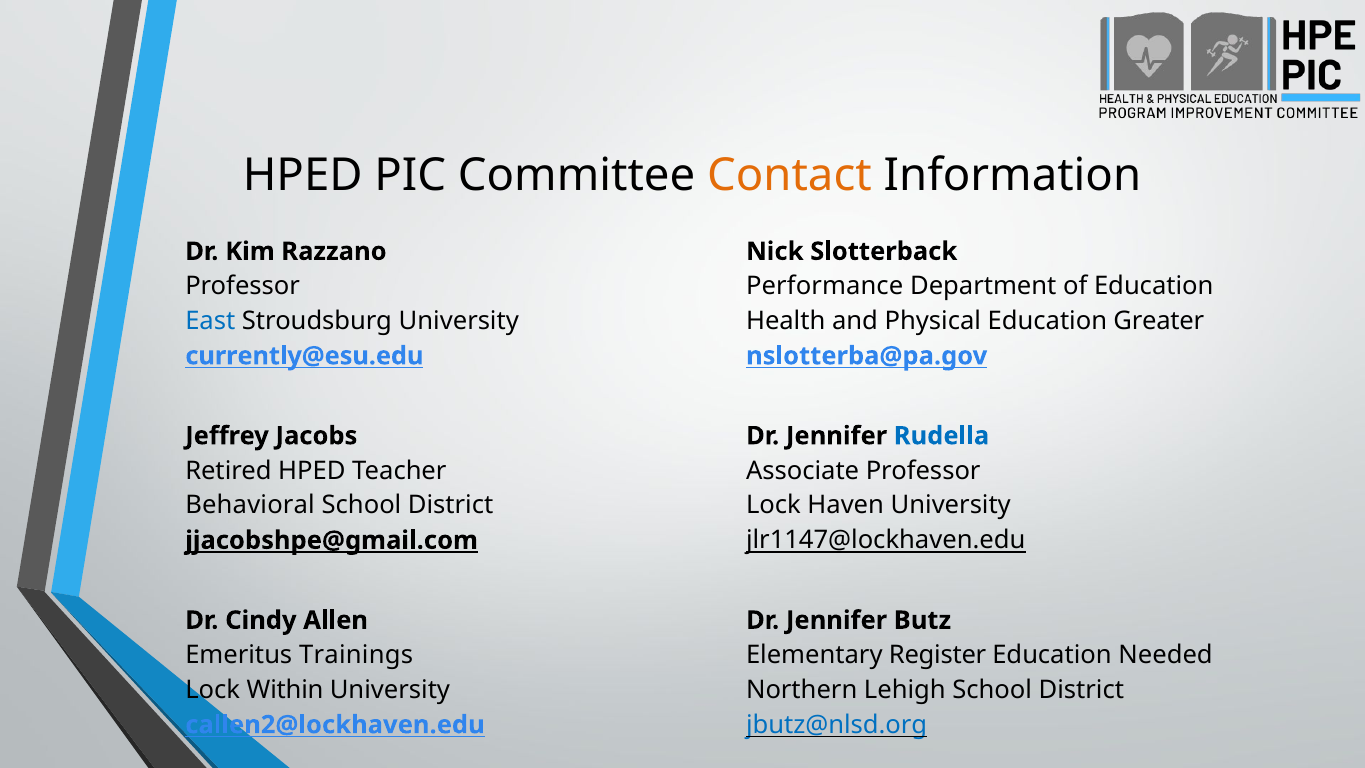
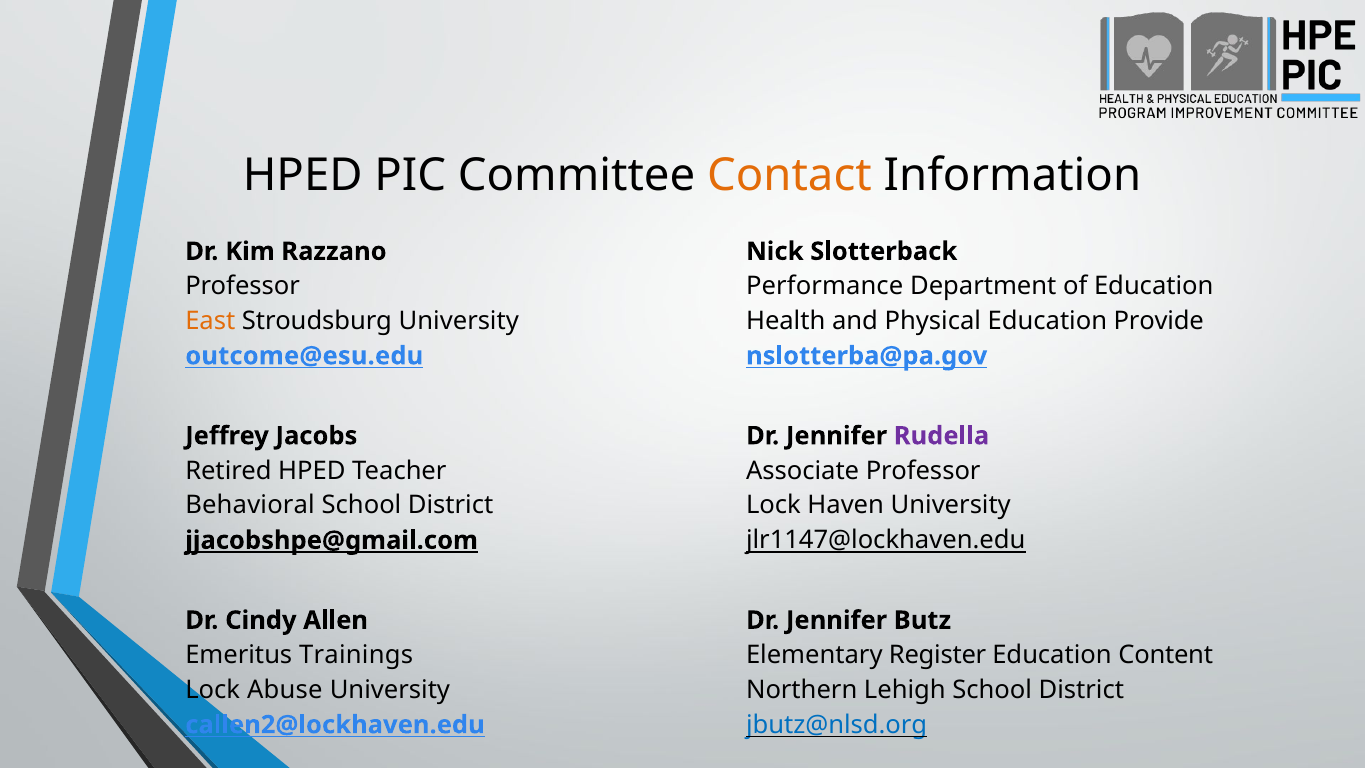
East colour: blue -> orange
Greater: Greater -> Provide
currently@esu.edu: currently@esu.edu -> outcome@esu.edu
Rudella colour: blue -> purple
Needed: Needed -> Content
Within: Within -> Abuse
